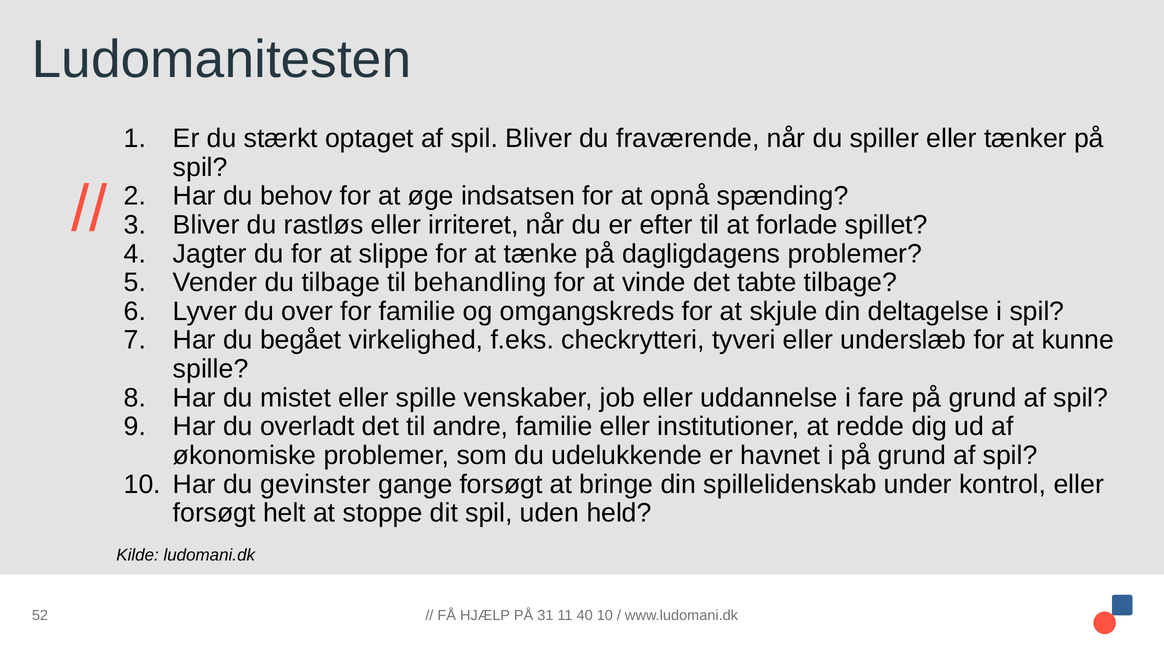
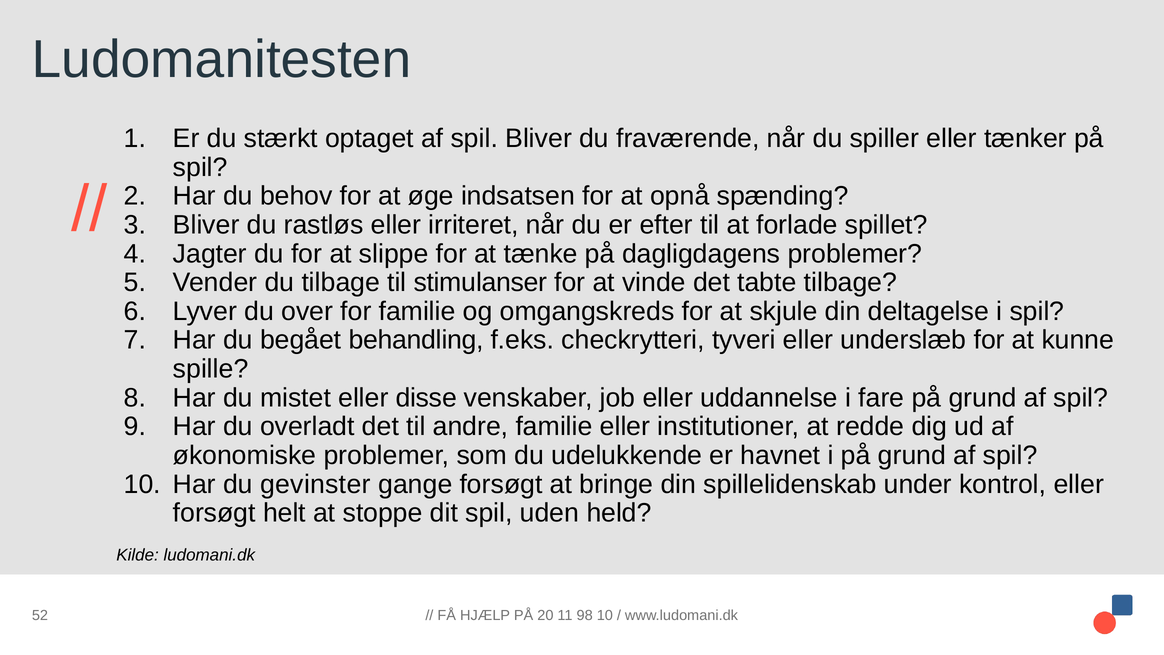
behandling: behandling -> stimulanser
virkelighed: virkelighed -> behandling
eller spille: spille -> disse
31: 31 -> 20
40: 40 -> 98
